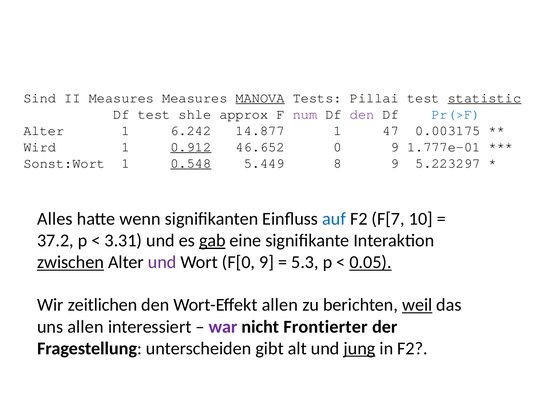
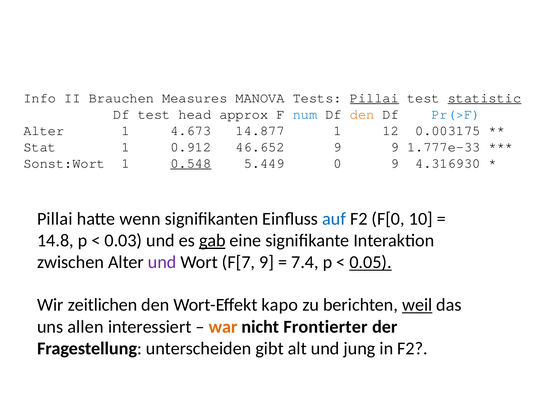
Sind: Sind -> Info
II Measures: Measures -> Brauchen
MANOVA underline: present -> none
Pillai at (374, 98) underline: none -> present
shle: shle -> head
num colour: purple -> blue
den at (362, 114) colour: purple -> orange
6.242: 6.242 -> 4.673
47: 47 -> 12
Wird: Wird -> Stat
0.912 underline: present -> none
46.652 0: 0 -> 9
1.777e-01: 1.777e-01 -> 1.777e-33
8: 8 -> 0
5.223297: 5.223297 -> 4.316930
Alles at (55, 219): Alles -> Pillai
F[7: F[7 -> F[0
37.2: 37.2 -> 14.8
3.31: 3.31 -> 0.03
zwischen underline: present -> none
F[0: F[0 -> F[7
5.3: 5.3 -> 7.4
Wort-Effekt allen: allen -> kapo
war colour: purple -> orange
jung underline: present -> none
